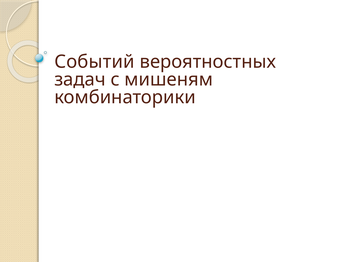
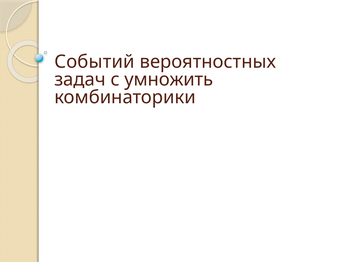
мишеням: мишеням -> умножить
